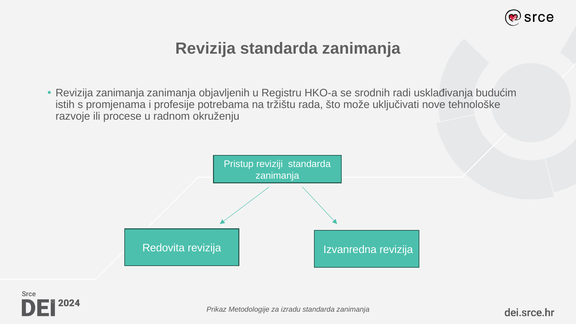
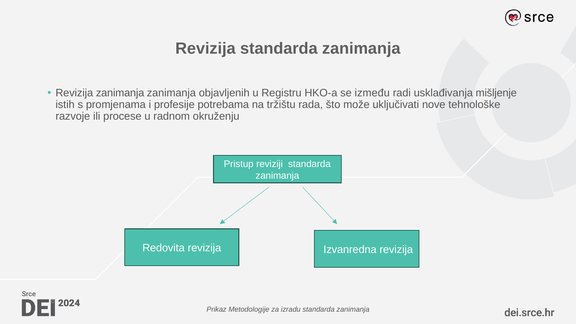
srodnih: srodnih -> između
budućim: budućim -> mišljenje
